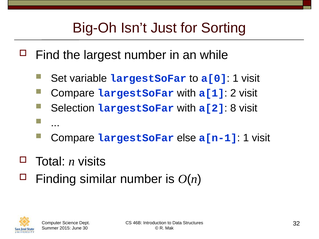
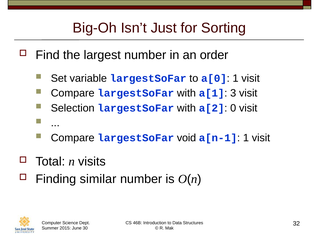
while: while -> order
2: 2 -> 3
8: 8 -> 0
else: else -> void
